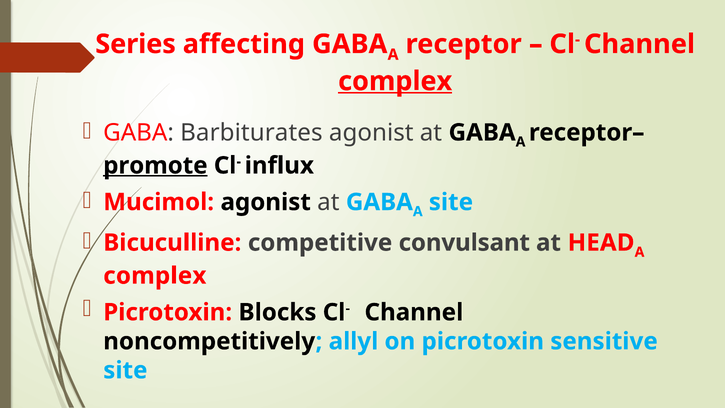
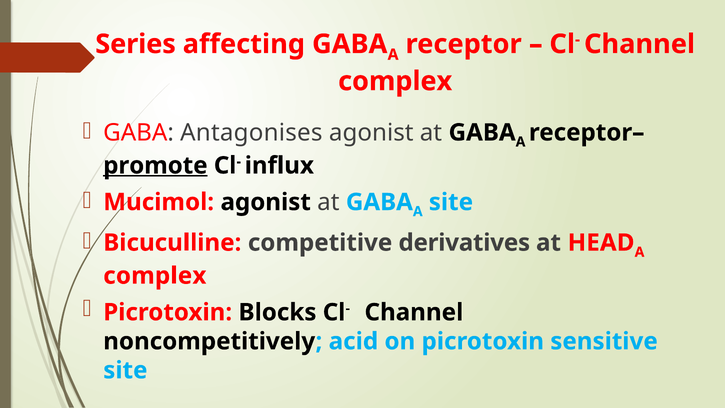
complex at (395, 81) underline: present -> none
Barbiturates: Barbiturates -> Antagonises
convulsant: convulsant -> derivatives
allyl: allyl -> acid
